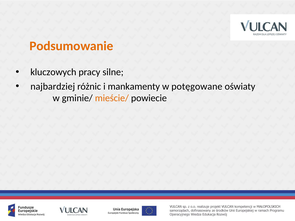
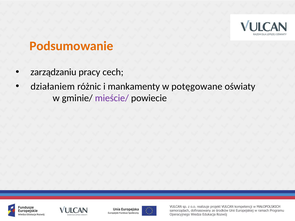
kluczowych: kluczowych -> zarządzaniu
silne: silne -> cech
najbardziej: najbardziej -> działaniem
mieście/ colour: orange -> purple
